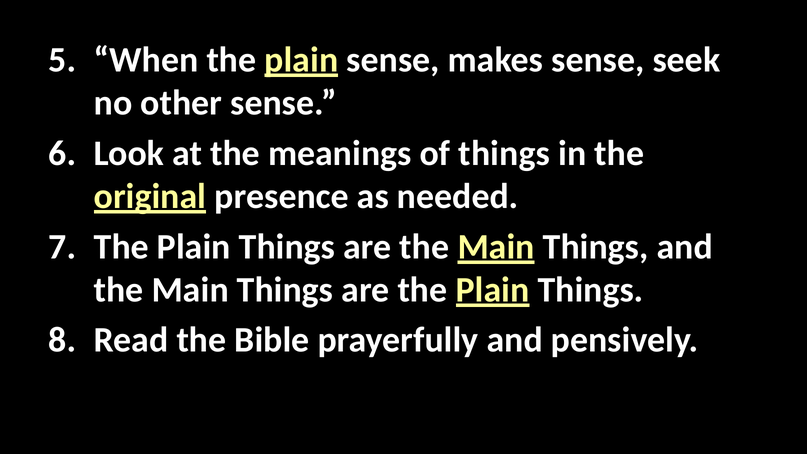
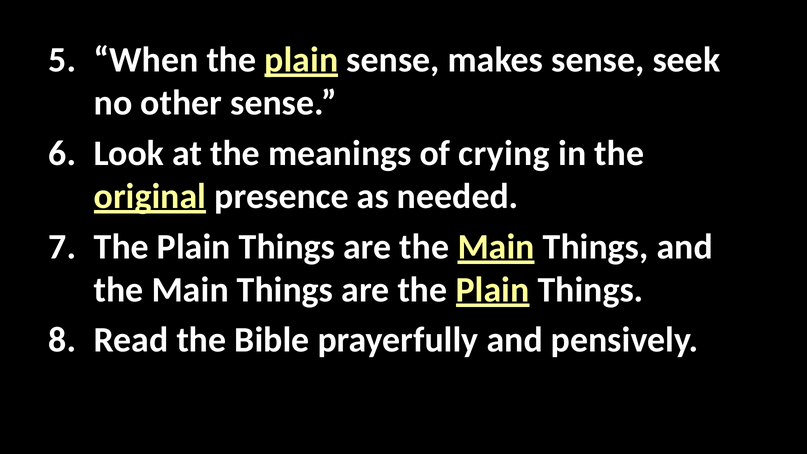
of things: things -> crying
